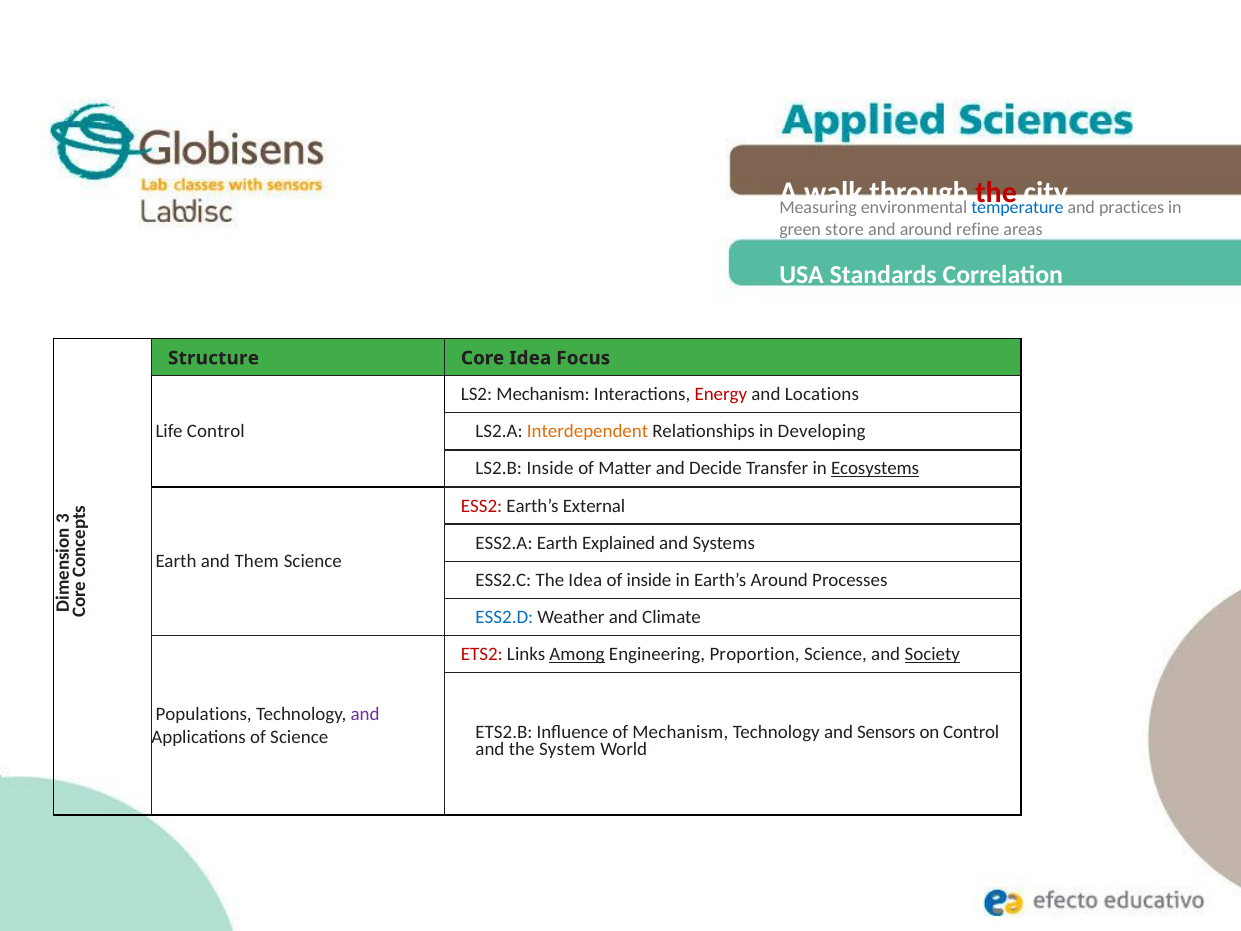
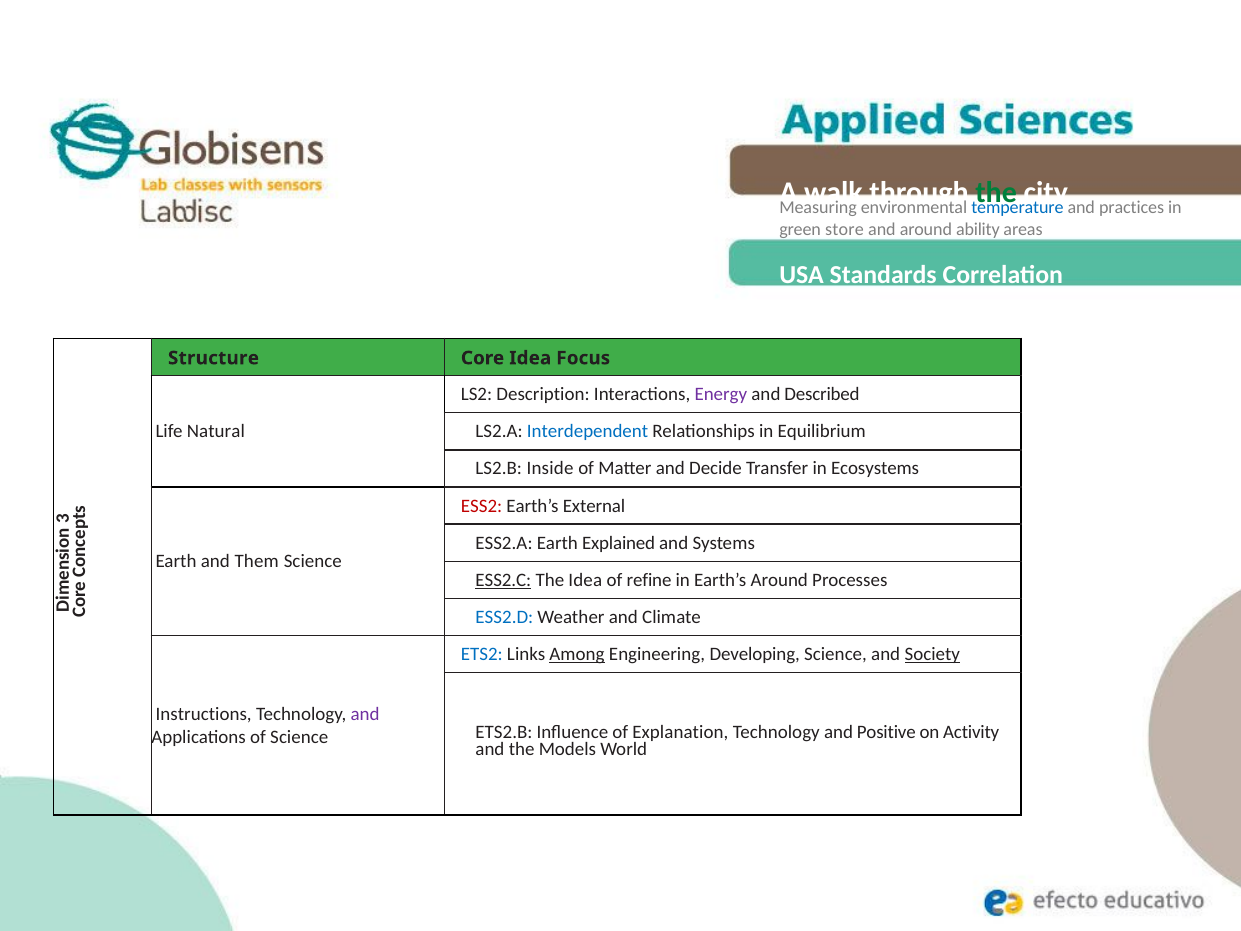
the at (996, 192) colour: red -> green
refine: refine -> ability
LS2 Mechanism: Mechanism -> Description
Energy colour: red -> purple
Locations: Locations -> Described
Life Control: Control -> Natural
Interdependent colour: orange -> blue
Developing: Developing -> Equilibrium
Ecosystems underline: present -> none
ESS2.C underline: none -> present
of inside: inside -> refine
ETS2 colour: red -> blue
Proportion: Proportion -> Developing
Populations: Populations -> Instructions
of Mechanism: Mechanism -> Explanation
Sensors: Sensors -> Positive
on Control: Control -> Activity
System: System -> Models
